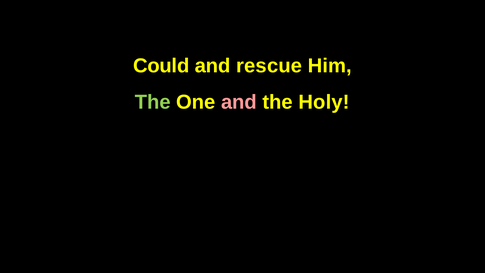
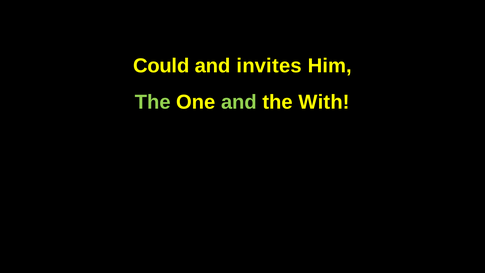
rescue: rescue -> invites
and at (239, 102) colour: pink -> light green
Holy: Holy -> With
